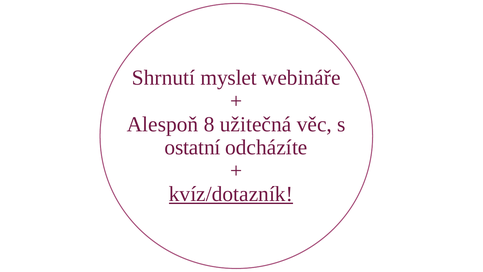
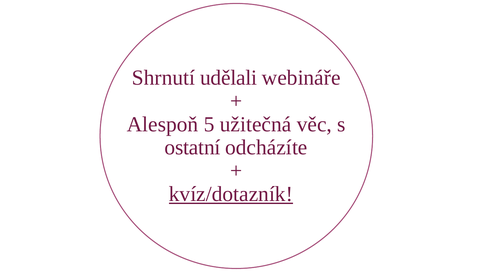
myslet: myslet -> udělali
8: 8 -> 5
